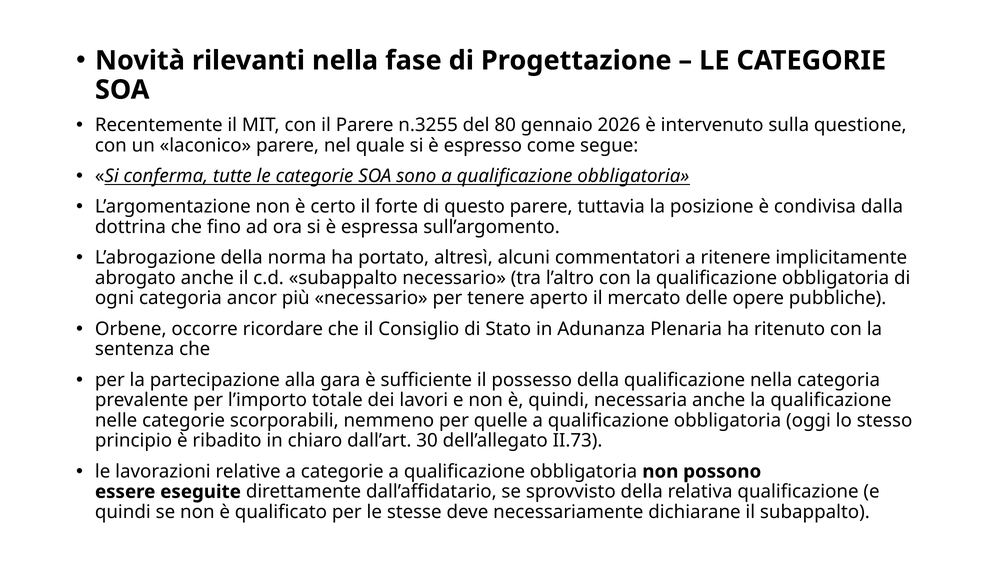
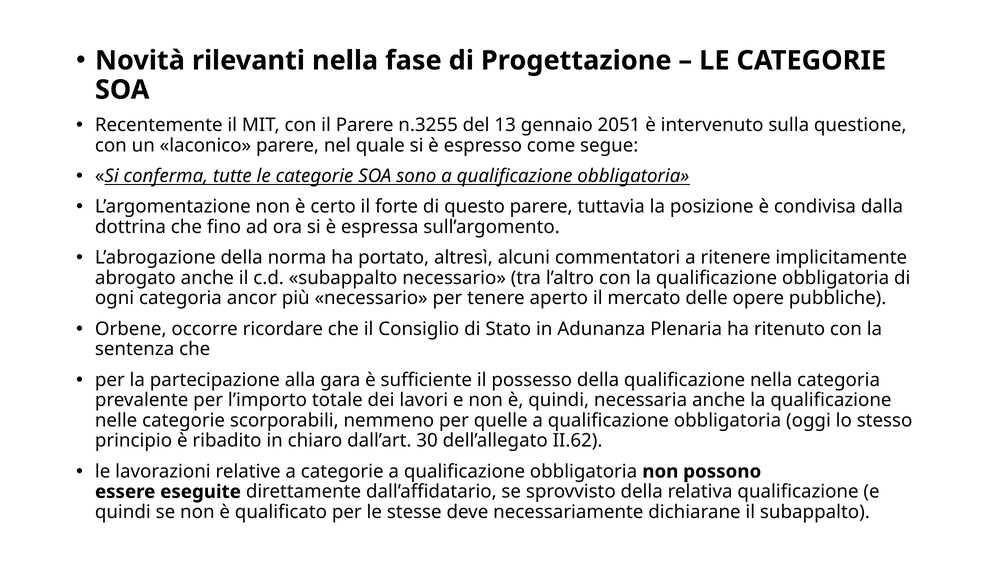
80: 80 -> 13
2026: 2026 -> 2051
II.73: II.73 -> II.62
